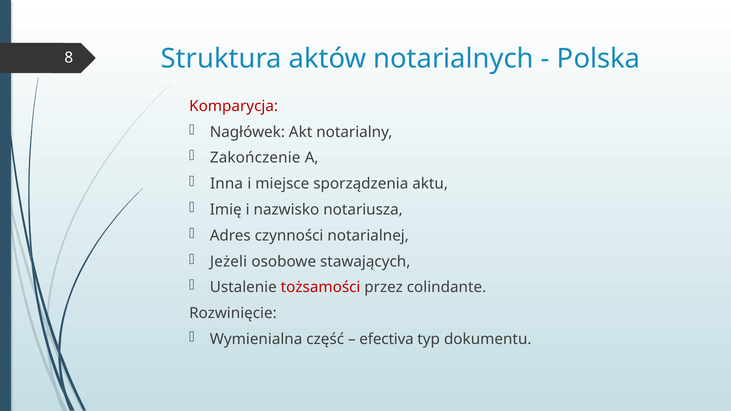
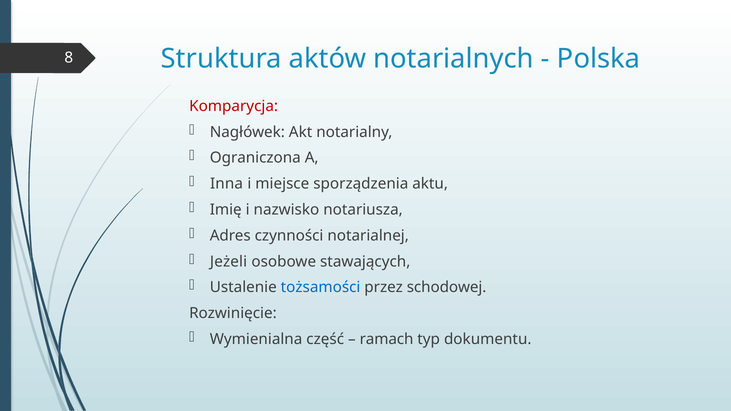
Zakończenie: Zakończenie -> Ograniczona
tożsamości colour: red -> blue
colindante: colindante -> schodowej
efectiva: efectiva -> ramach
